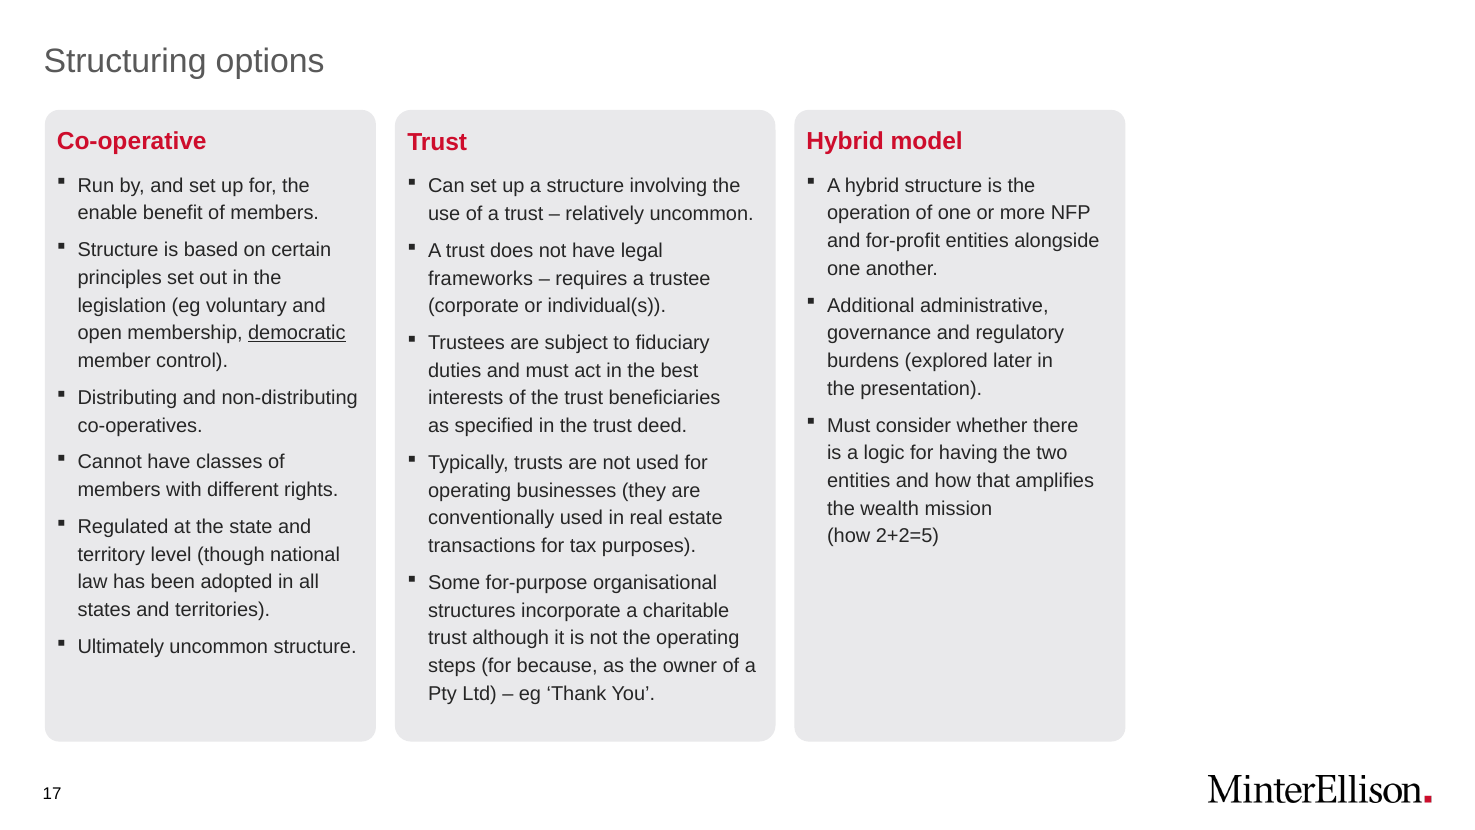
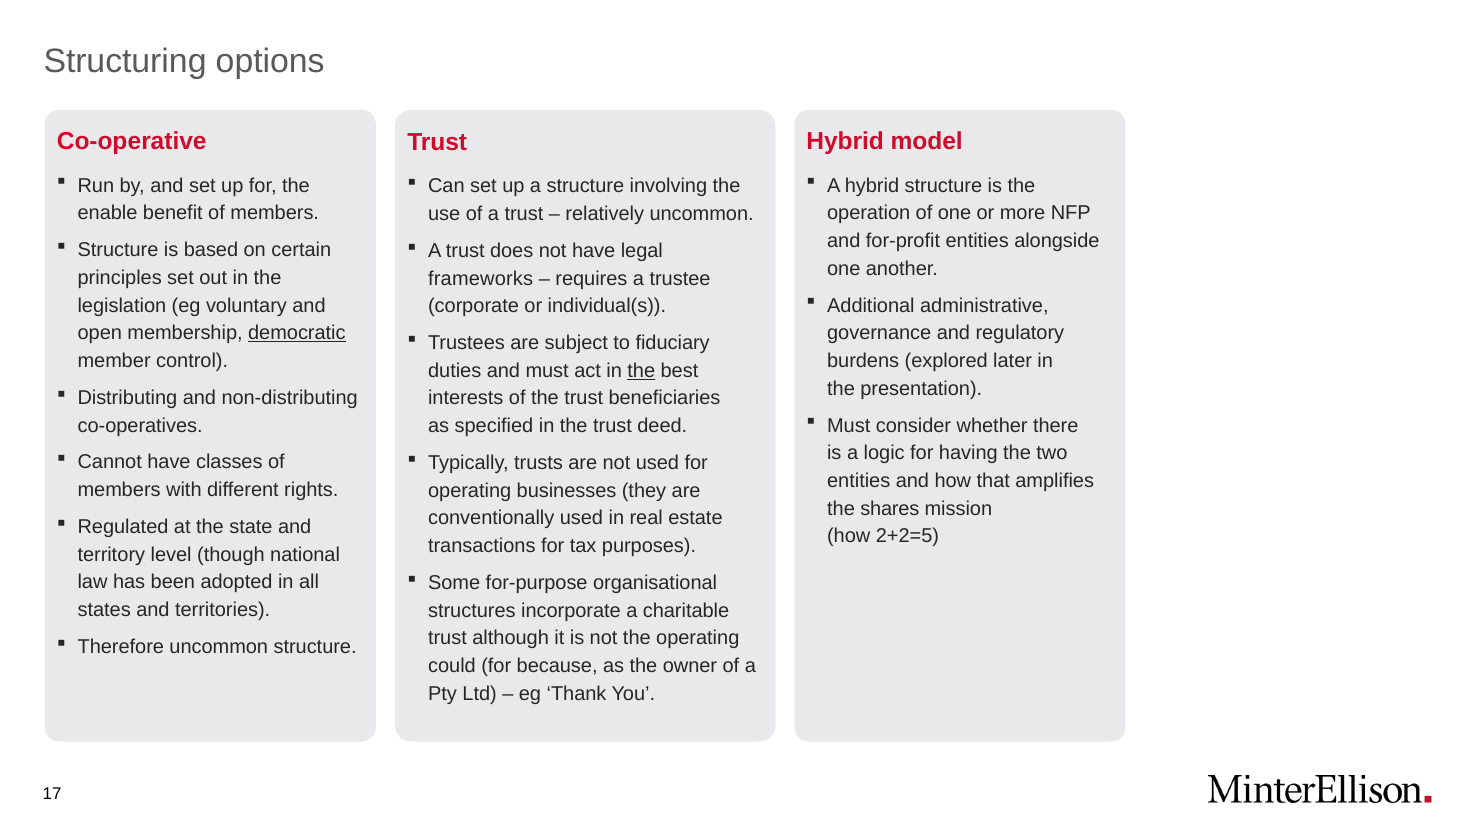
the at (641, 371) underline: none -> present
wealth: wealth -> shares
Ultimately: Ultimately -> Therefore
steps: steps -> could
